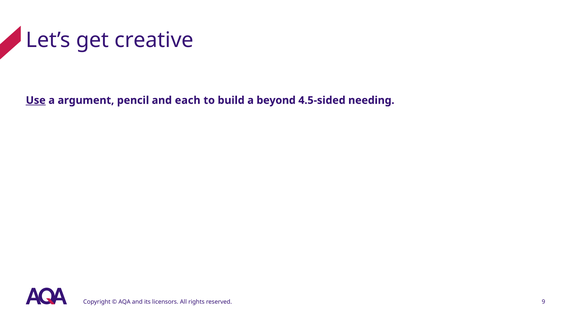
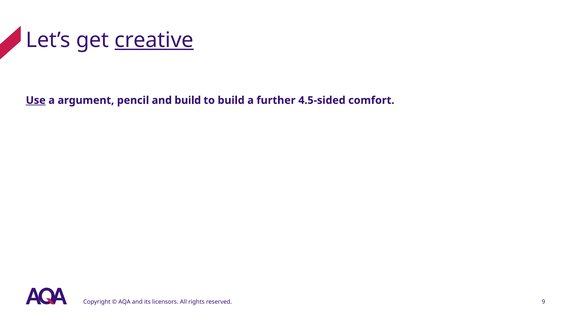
creative underline: none -> present
and each: each -> build
beyond: beyond -> further
needing: needing -> comfort
